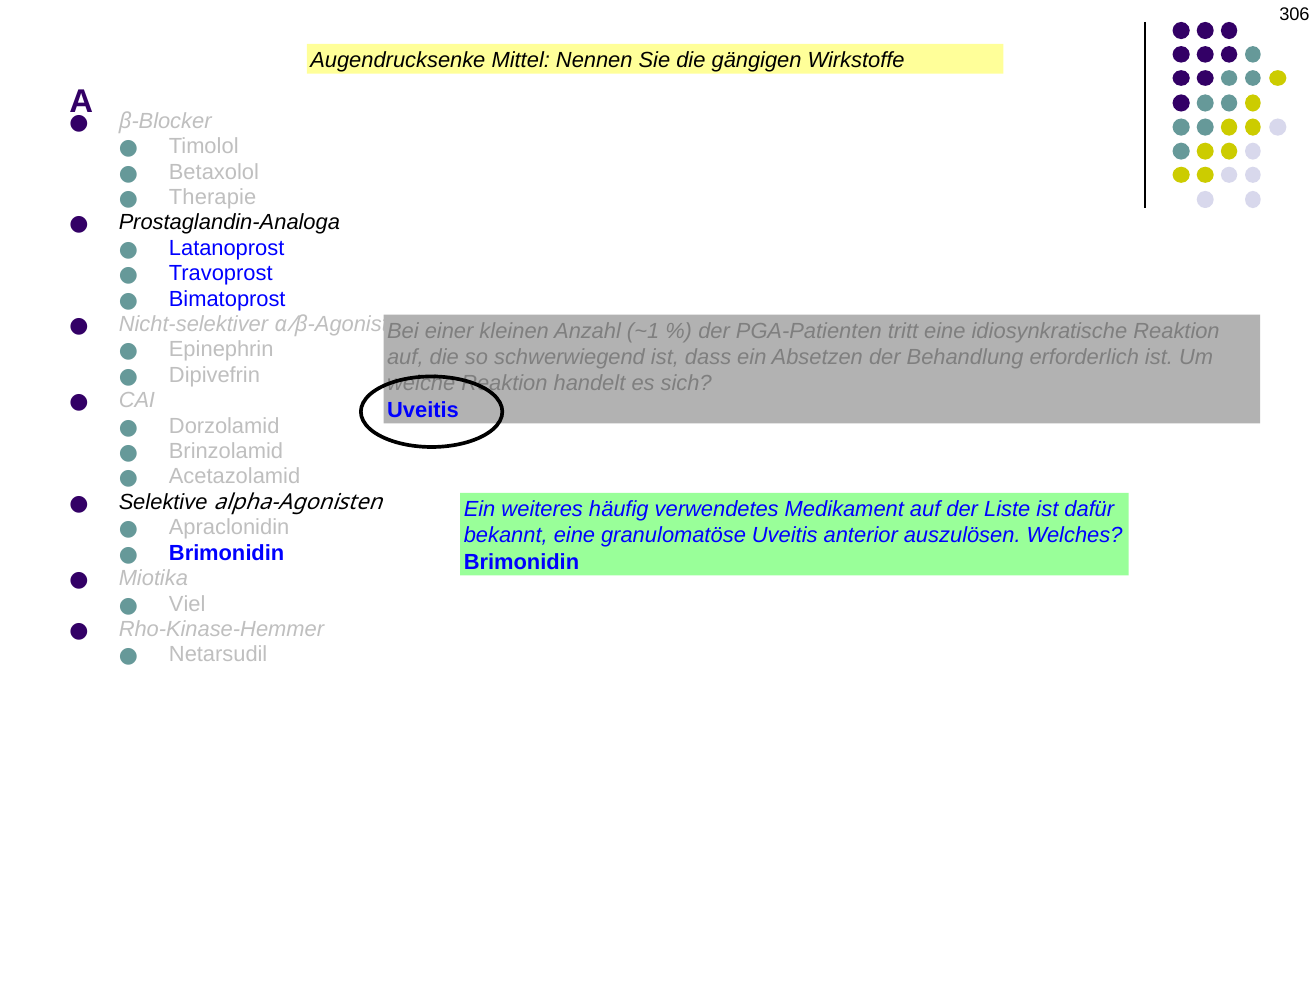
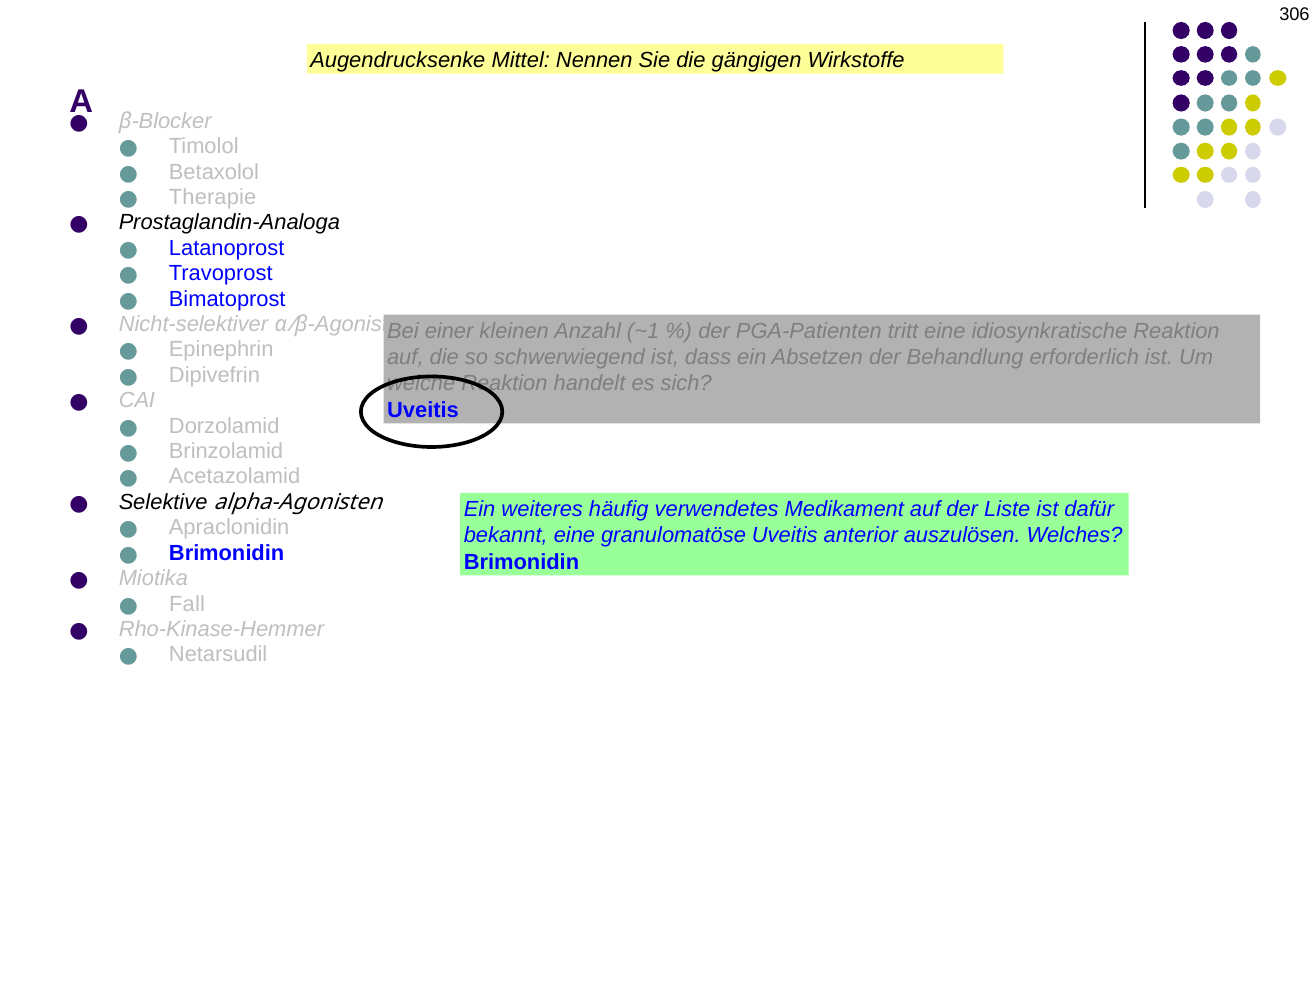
Viel: Viel -> Fall
